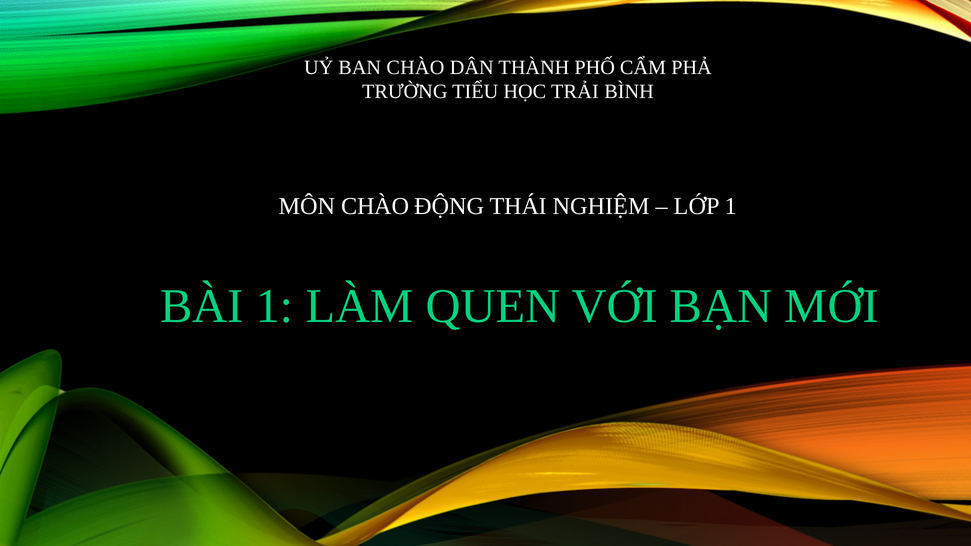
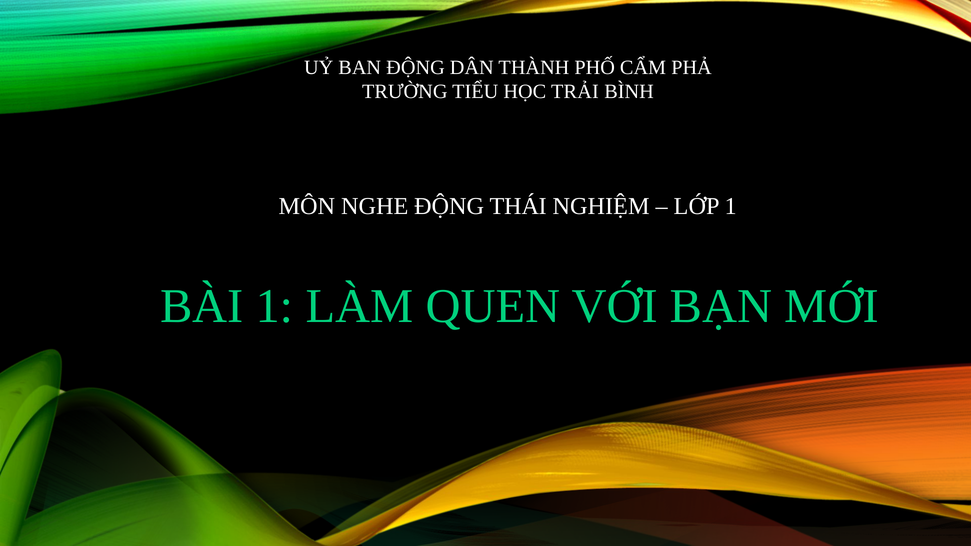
BAN CHÀO: CHÀO -> ĐỘNG
MÔN CHÀO: CHÀO -> NGHE
